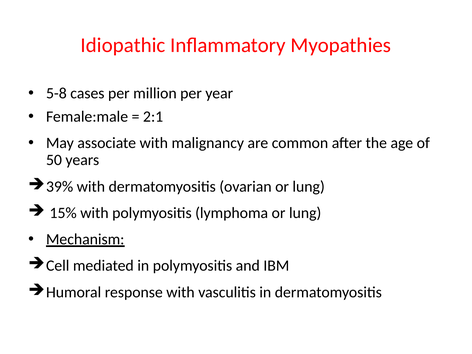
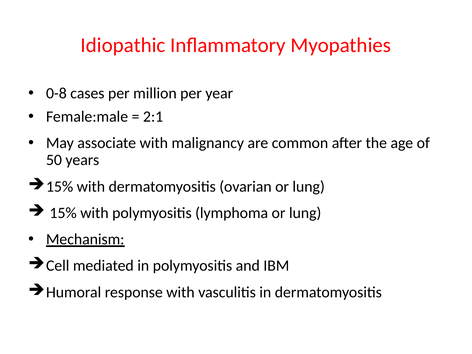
5-8: 5-8 -> 0-8
39% at (60, 186): 39% -> 15%
